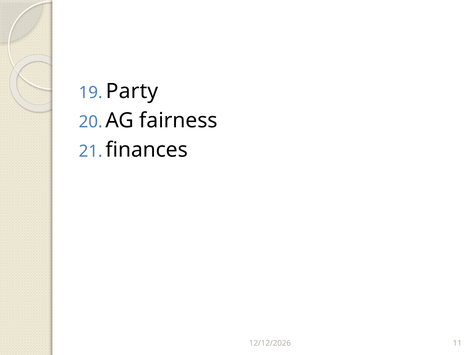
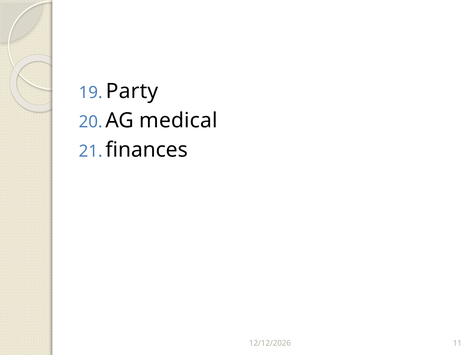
fairness: fairness -> medical
